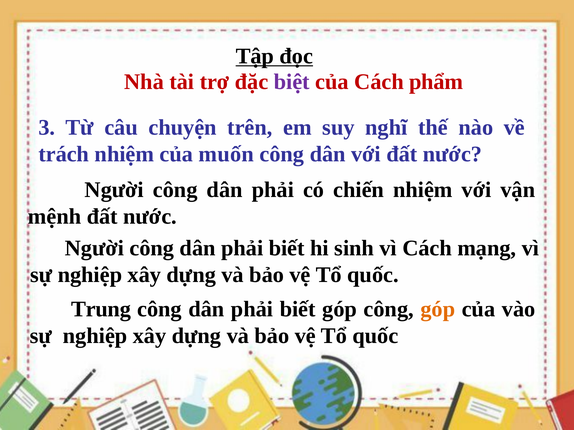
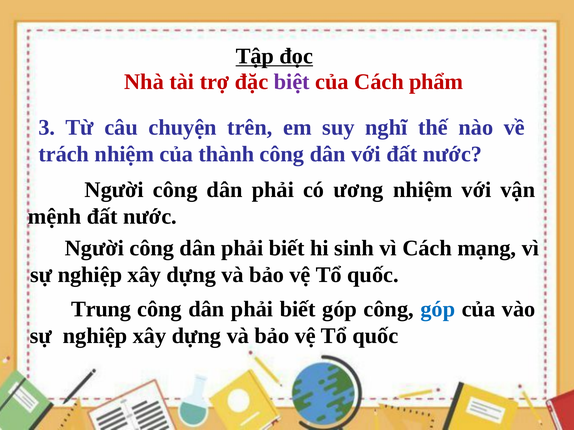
muốn: muốn -> thành
chiến: chiến -> ương
góp at (438, 309) colour: orange -> blue
